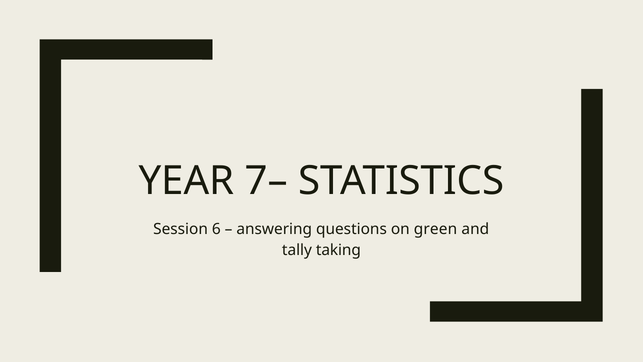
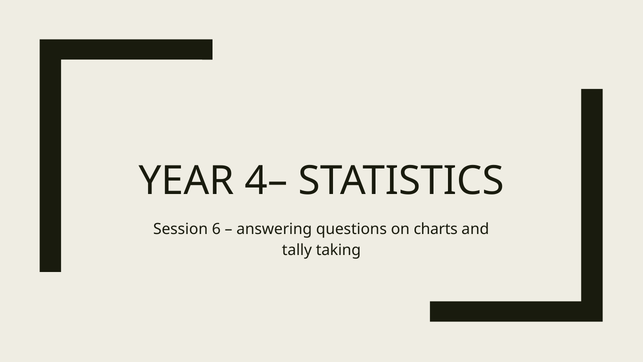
7–: 7– -> 4–
green: green -> charts
